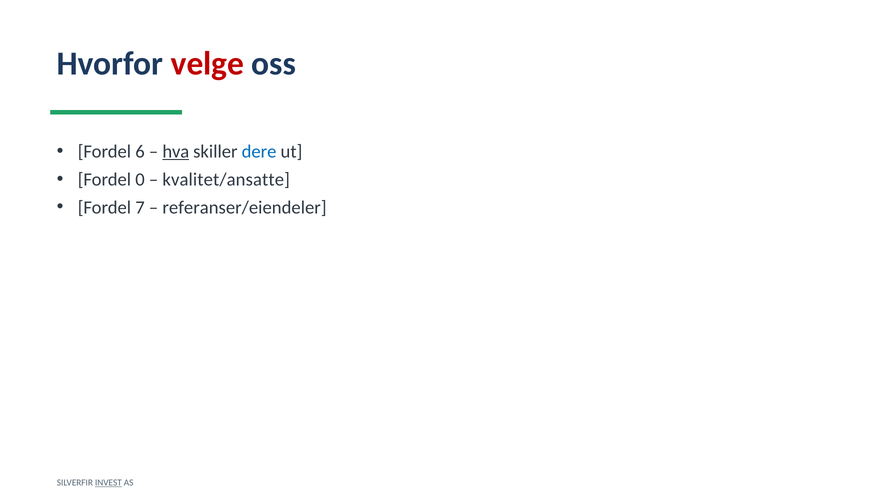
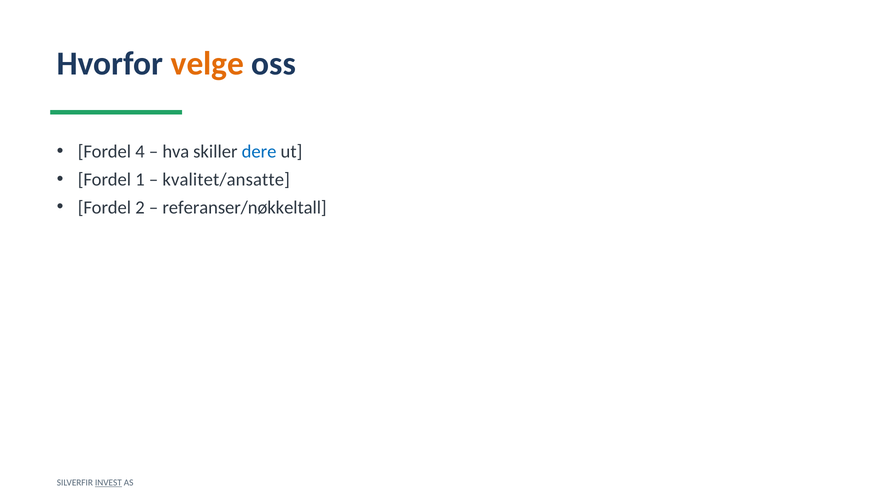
velge colour: red -> orange
6: 6 -> 4
hva underline: present -> none
0: 0 -> 1
7: 7 -> 2
referanser/eiendeler: referanser/eiendeler -> referanser/nøkkeltall
